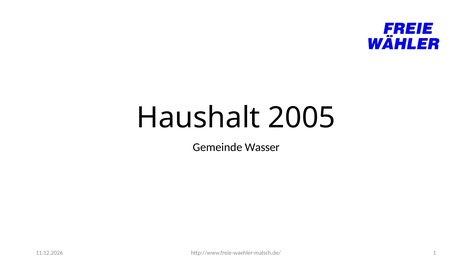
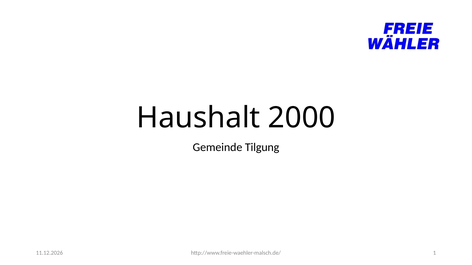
2005: 2005 -> 2000
Wasser: Wasser -> Tilgung
